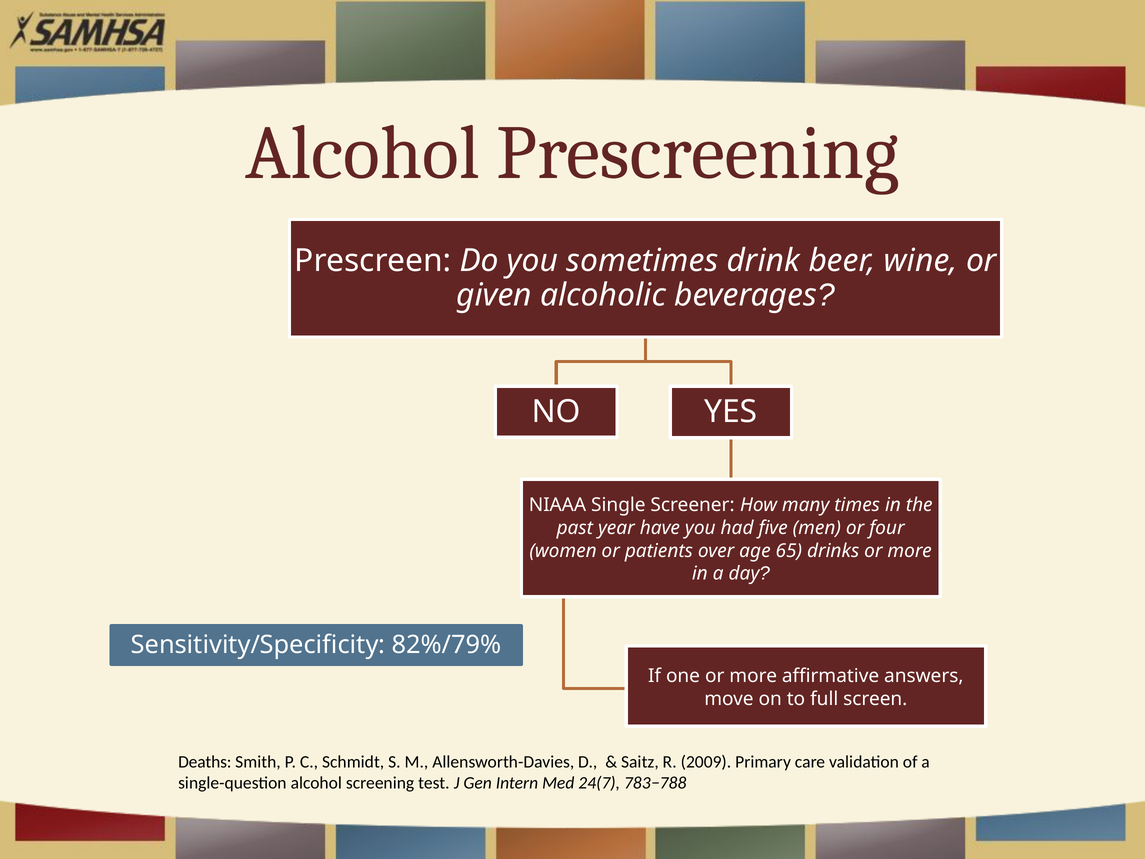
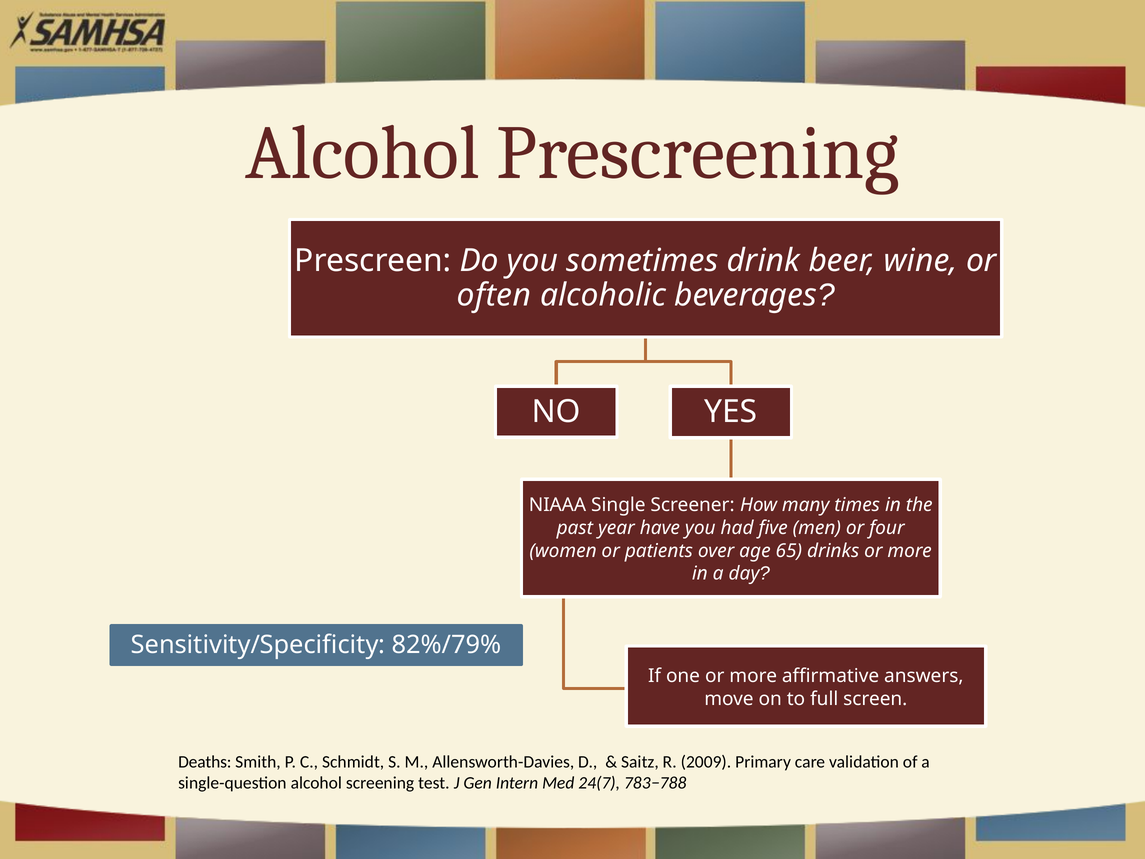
given: given -> often
